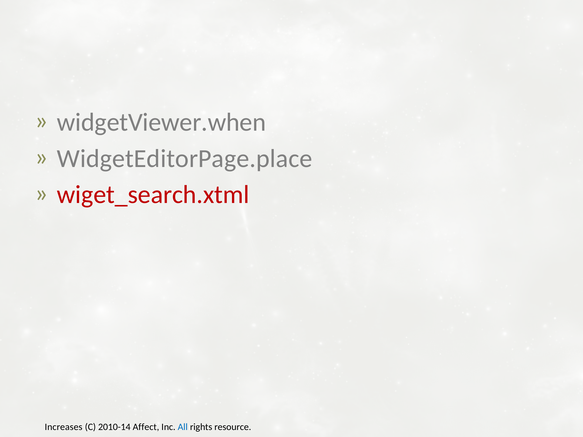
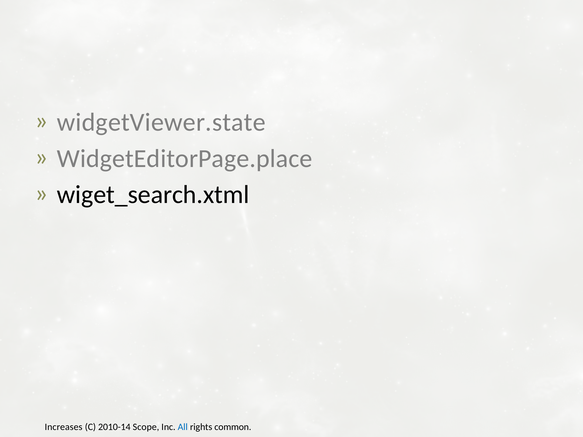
widgetViewer.when: widgetViewer.when -> widgetViewer.state
wiget_search.xtml colour: red -> black
Affect: Affect -> Scope
resource: resource -> common
